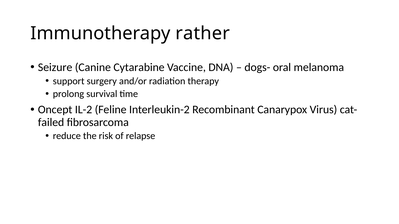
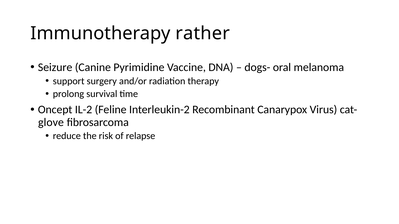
Cytarabine: Cytarabine -> Pyrimidine
failed: failed -> glove
